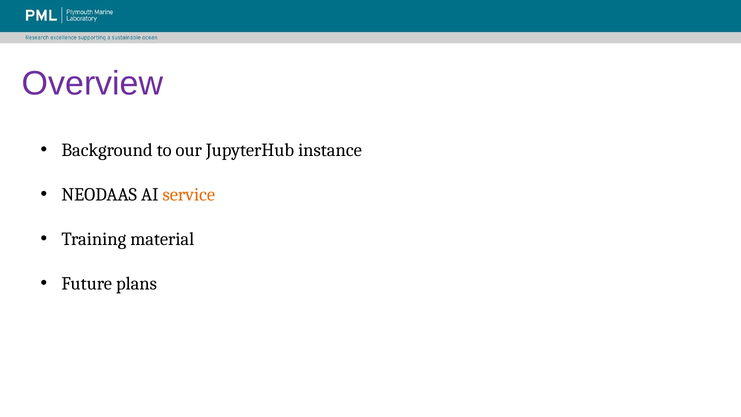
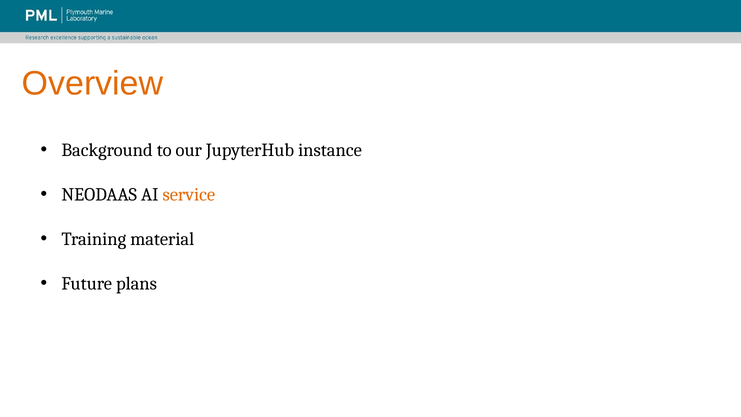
Overview colour: purple -> orange
